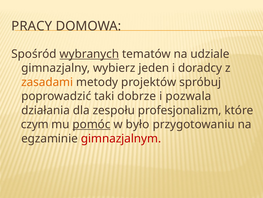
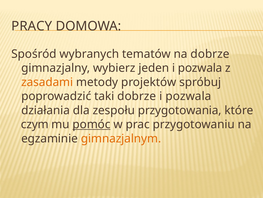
wybranych underline: present -> none
na udziale: udziale -> dobrze
jeden i doradcy: doradcy -> pozwala
profesjonalizm: profesjonalizm -> przygotowania
było: było -> prac
gimnazjalnym colour: red -> orange
